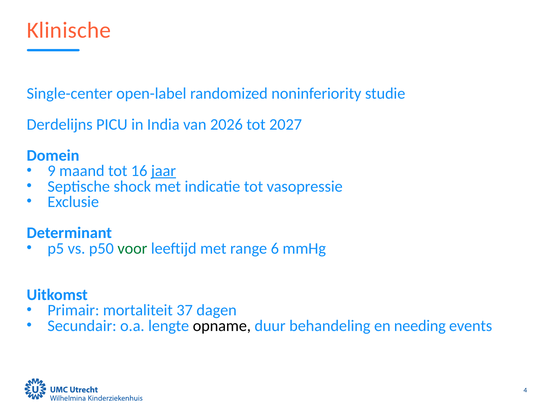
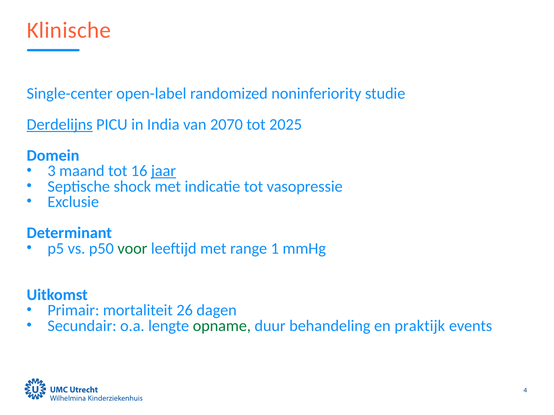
Derdelijns underline: none -> present
2026: 2026 -> 2070
2027: 2027 -> 2025
9: 9 -> 3
6: 6 -> 1
37: 37 -> 26
opname colour: black -> green
needing: needing -> praktijk
